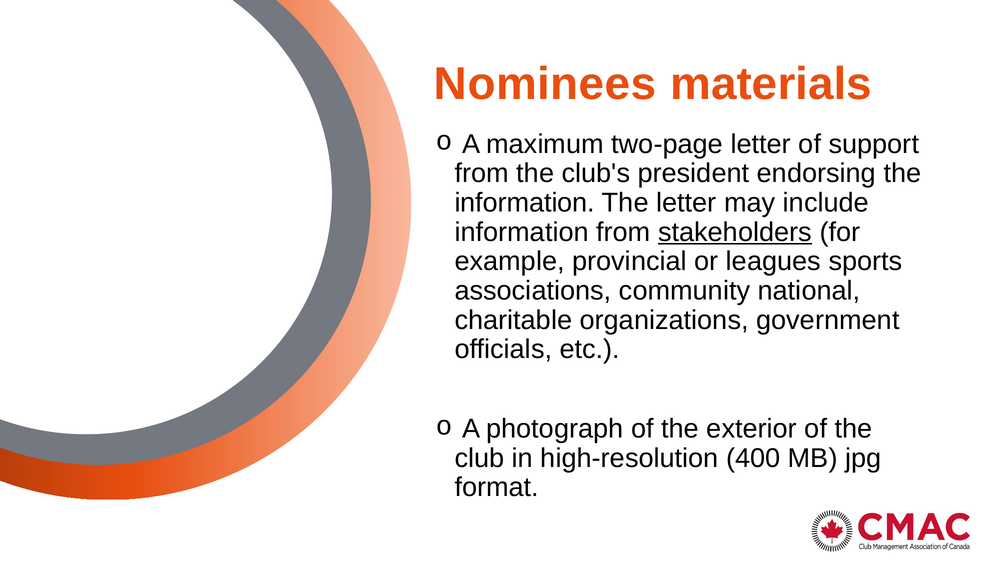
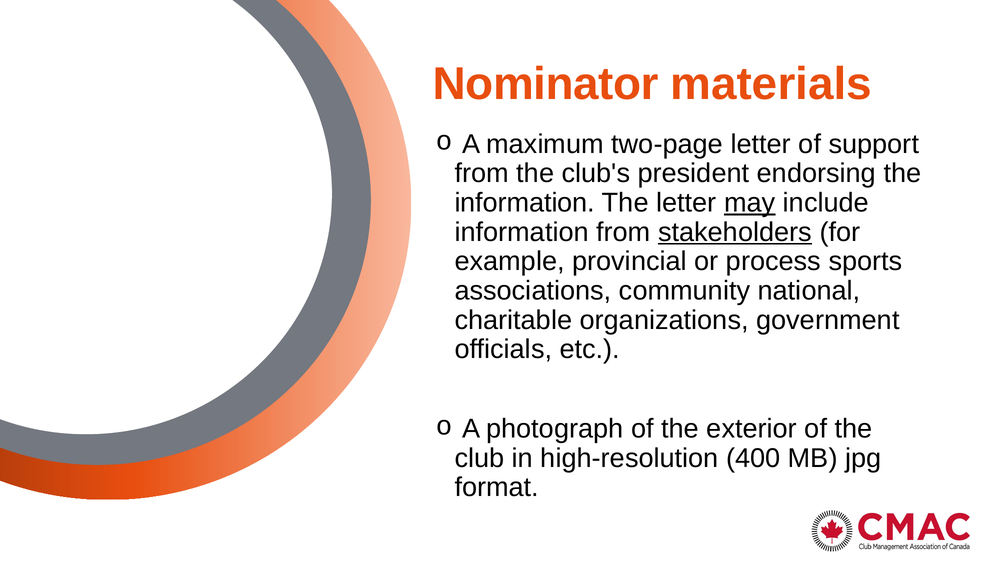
Nominees: Nominees -> Nominator
may underline: none -> present
leagues: leagues -> process
